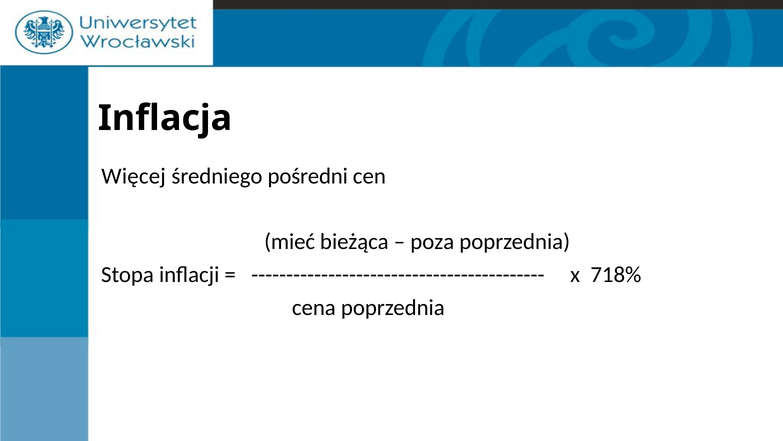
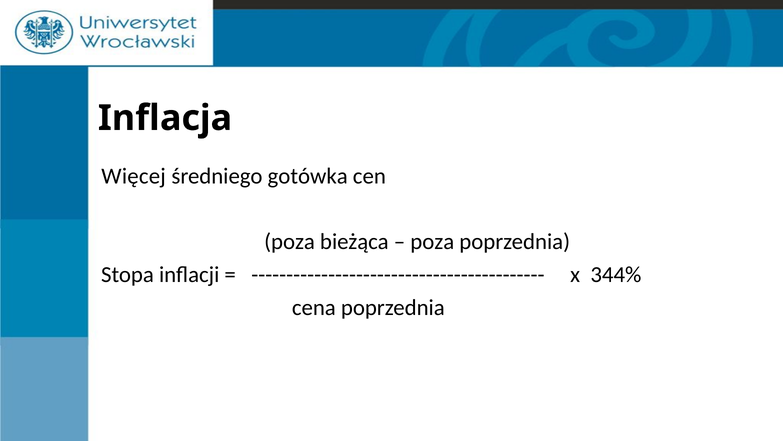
pośredni: pośredni -> gotówka
mieć at (290, 242): mieć -> poza
718%: 718% -> 344%
